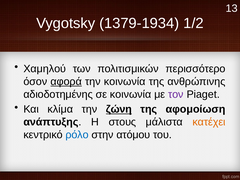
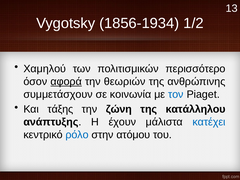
1379-1934: 1379-1934 -> 1856-1934
την κοινωνία: κοινωνία -> θεωριών
αδιοδοτημένης: αδιοδοτημένης -> συμμετάσχουν
τον colour: purple -> blue
κλίμα: κλίμα -> τάξης
ζώνη underline: present -> none
αφομοίωση: αφομοίωση -> κατάλληλου
στους: στους -> έχουν
κατέχει colour: orange -> blue
